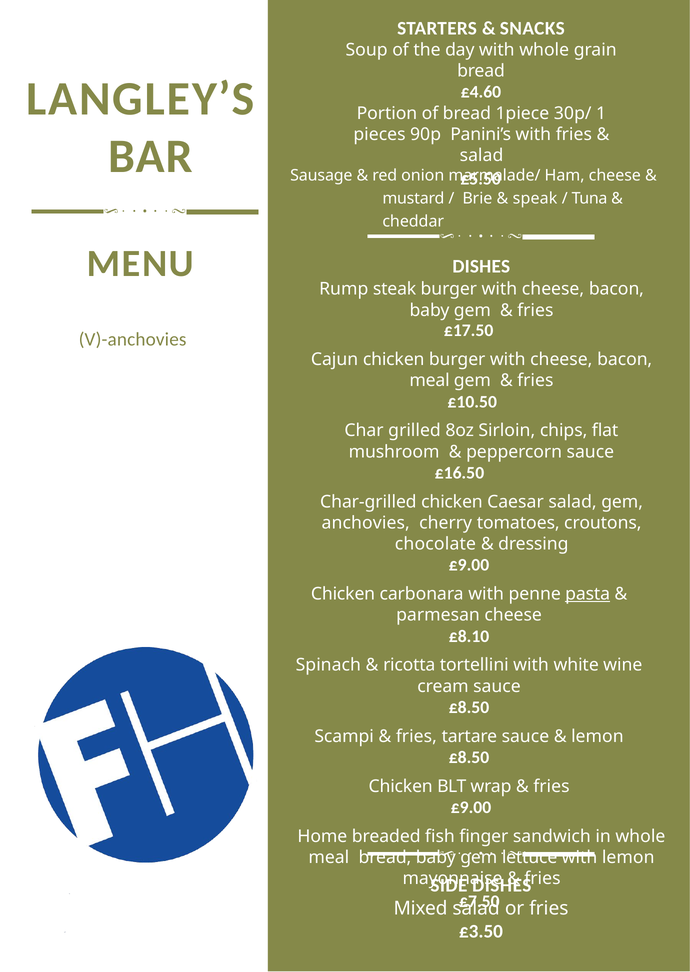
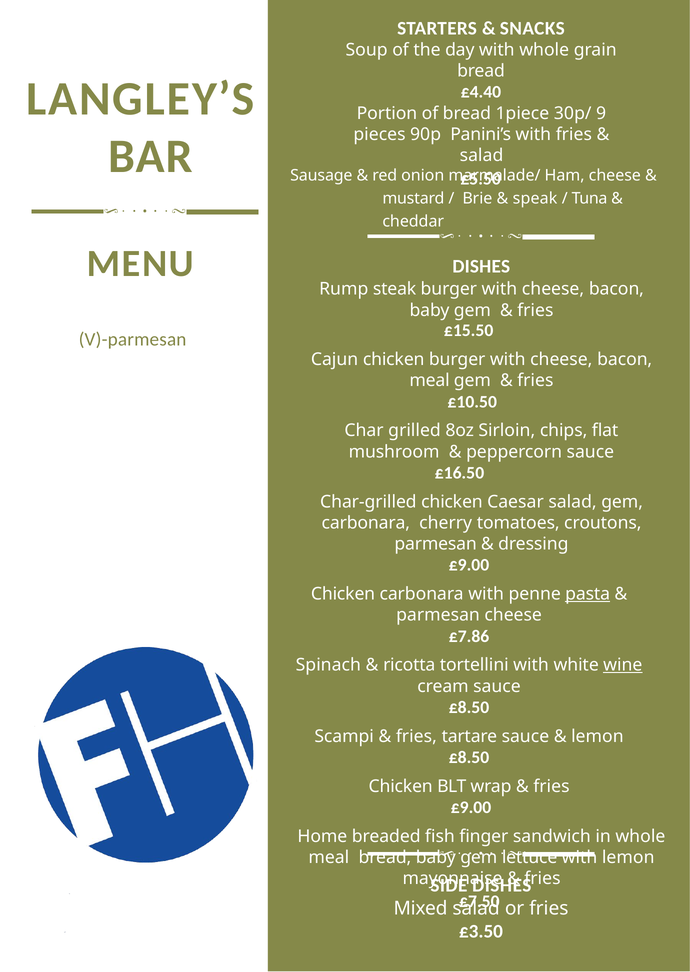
£4.60: £4.60 -> £4.40
1: 1 -> 9
£17.50: £17.50 -> £15.50
V)-anchovies: V)-anchovies -> V)-parmesan
anchovies at (366, 523): anchovies -> carbonara
chocolate at (435, 544): chocolate -> parmesan
£8.10: £8.10 -> £7.86
wine underline: none -> present
